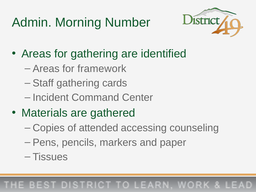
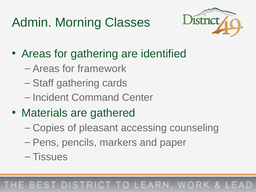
Number: Number -> Classes
attended: attended -> pleasant
